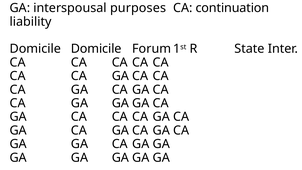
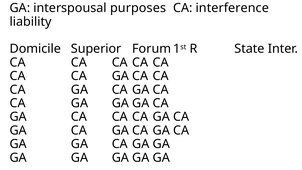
continuation: continuation -> interference
Domicile Domicile: Domicile -> Superior
